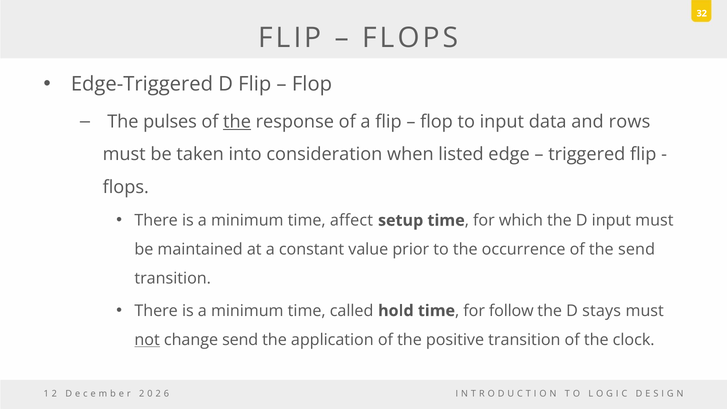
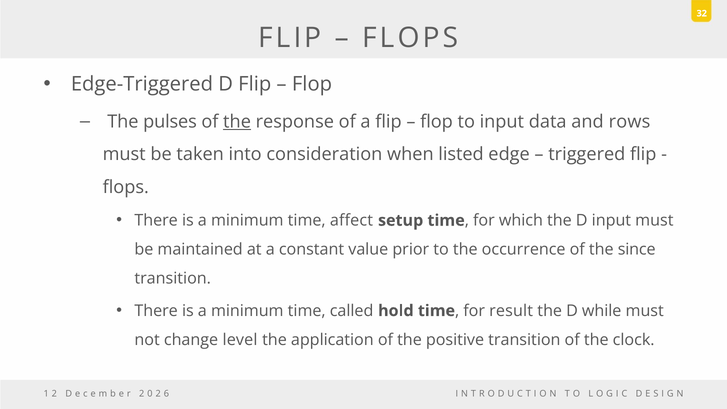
the send: send -> since
follow: follow -> result
stays: stays -> while
not underline: present -> none
change send: send -> level
